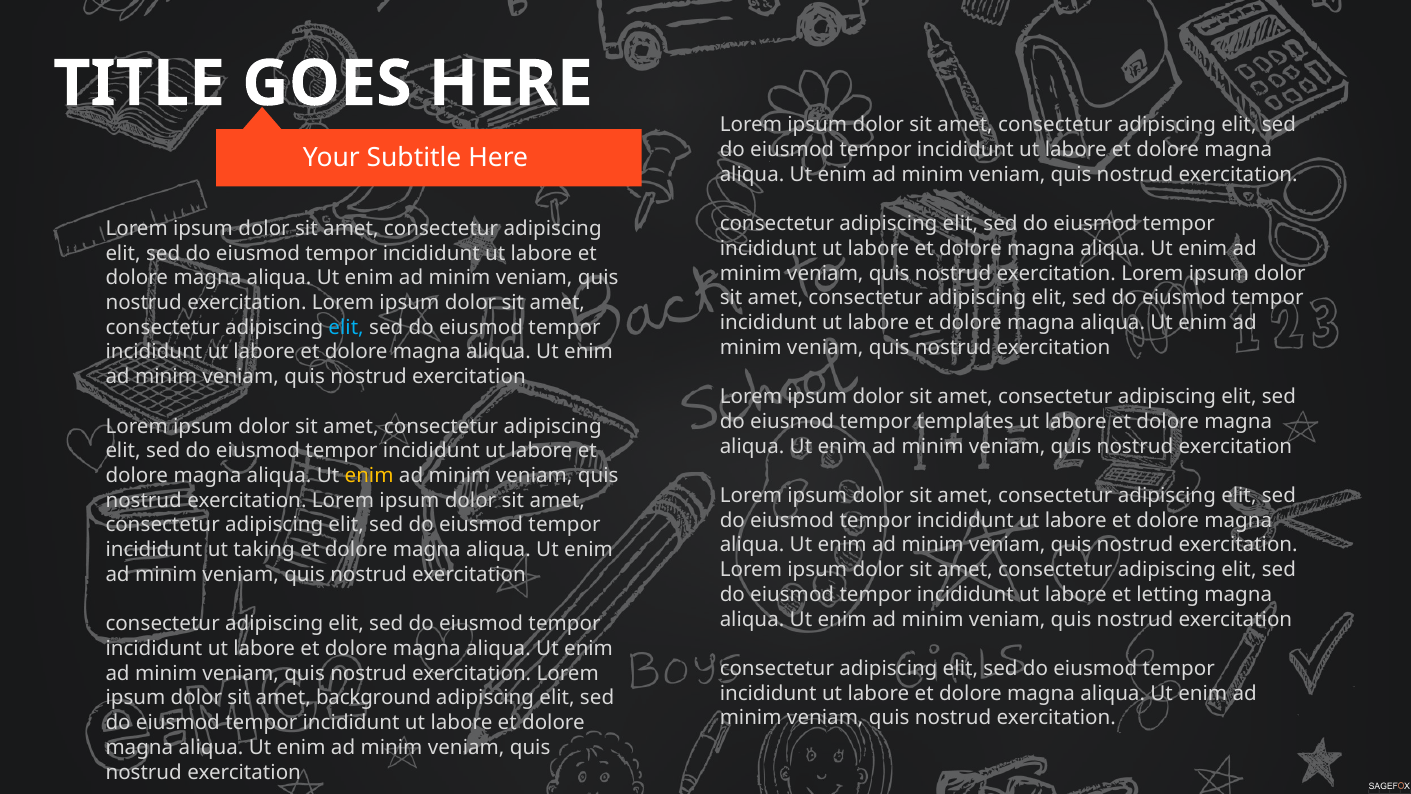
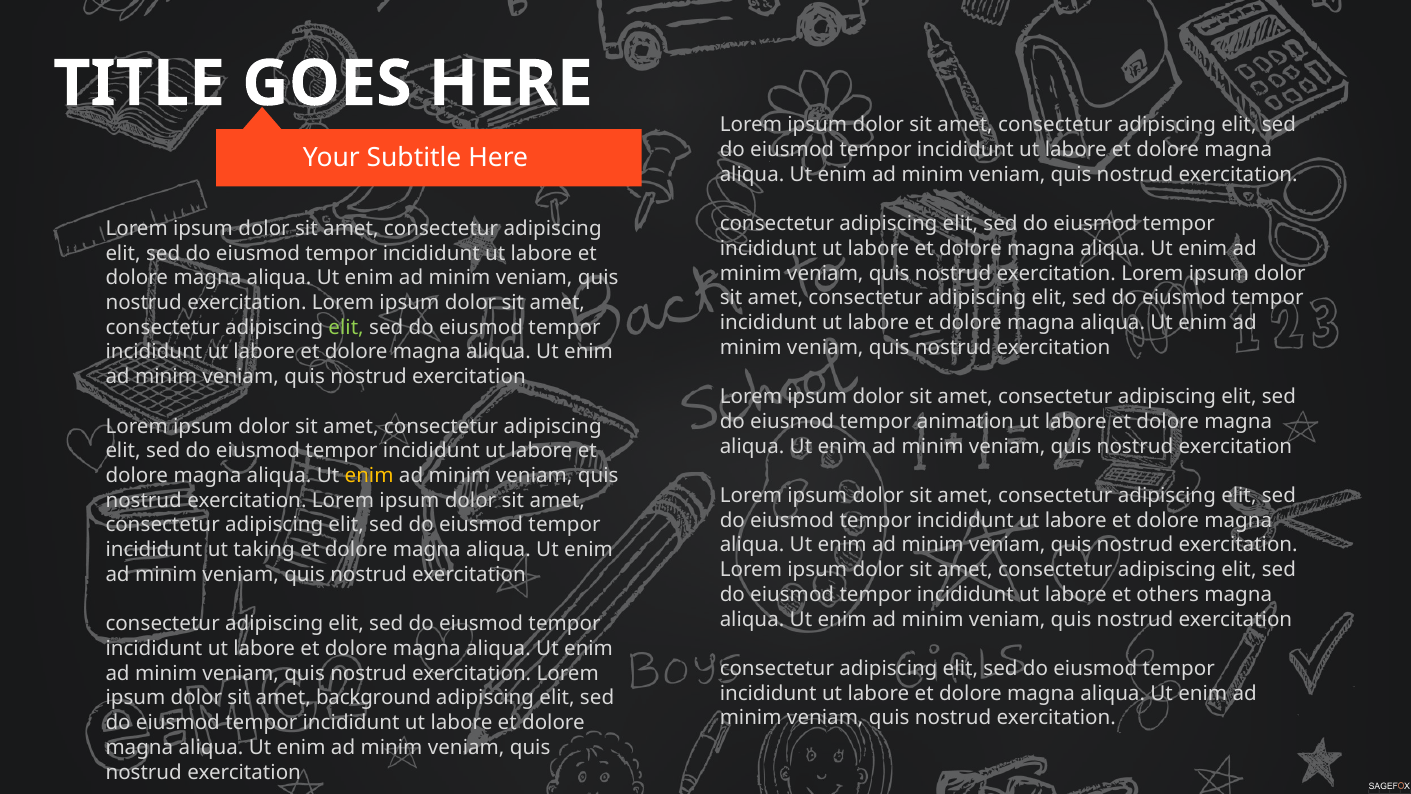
elit at (346, 327) colour: light blue -> light green
templates: templates -> animation
letting: letting -> others
